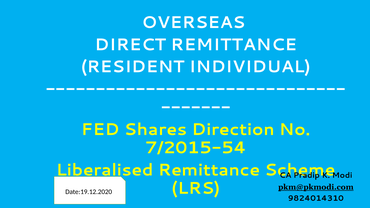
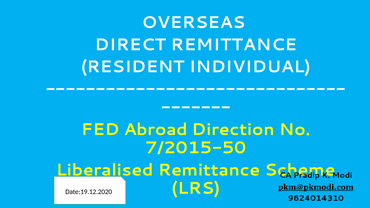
Shares: Shares -> Abroad
7/2015-54: 7/2015-54 -> 7/2015-50
